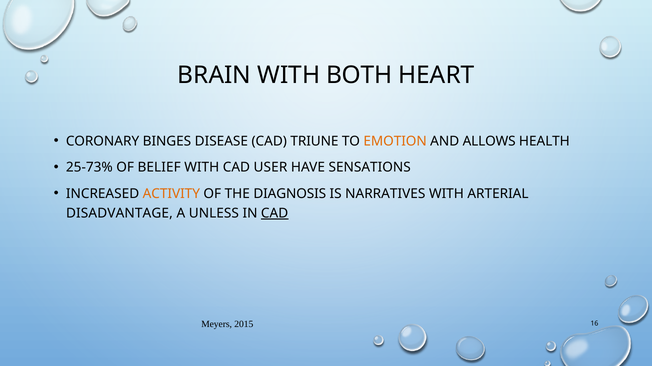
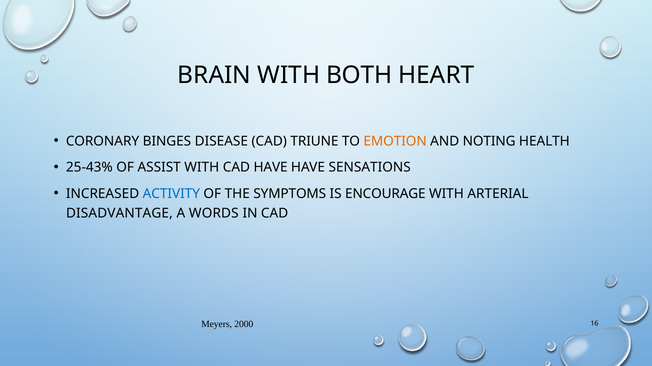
ALLOWS: ALLOWS -> NOTING
25-73%: 25-73% -> 25-43%
BELIEF: BELIEF -> ASSIST
CAD USER: USER -> HAVE
ACTIVITY colour: orange -> blue
DIAGNOSIS: DIAGNOSIS -> SYMPTOMS
NARRATIVES: NARRATIVES -> ENCOURAGE
UNLESS: UNLESS -> WORDS
CAD at (275, 214) underline: present -> none
2015: 2015 -> 2000
